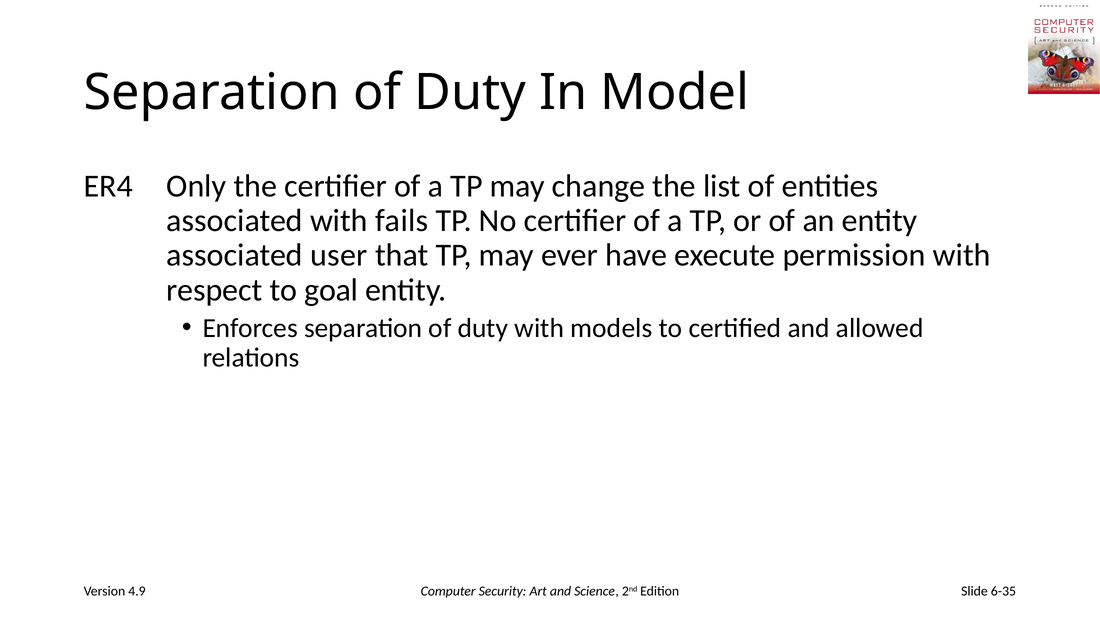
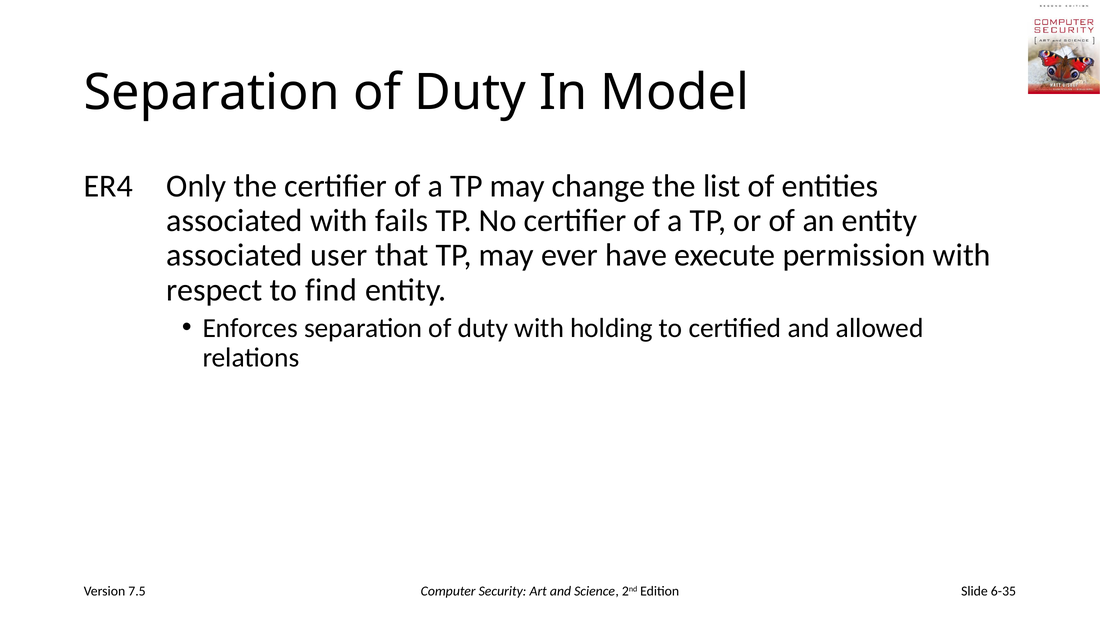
goal: goal -> find
models: models -> holding
4.9: 4.9 -> 7.5
